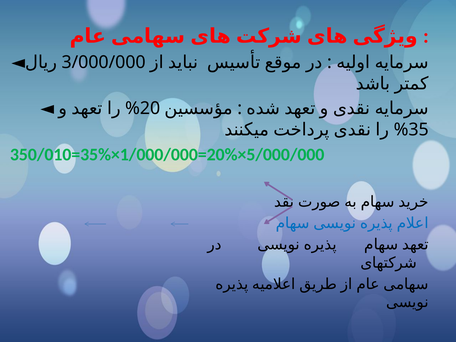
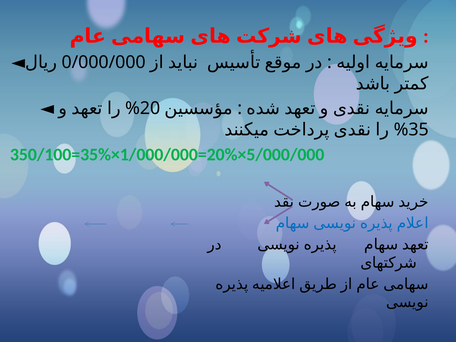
3/000/000: 3/000/000 -> 0/000/000
350/010=35%×1/000/000=20%×5/000/000: 350/010=35%×1/000/000=20%×5/000/000 -> 350/100=35%×1/000/000=20%×5/000/000
